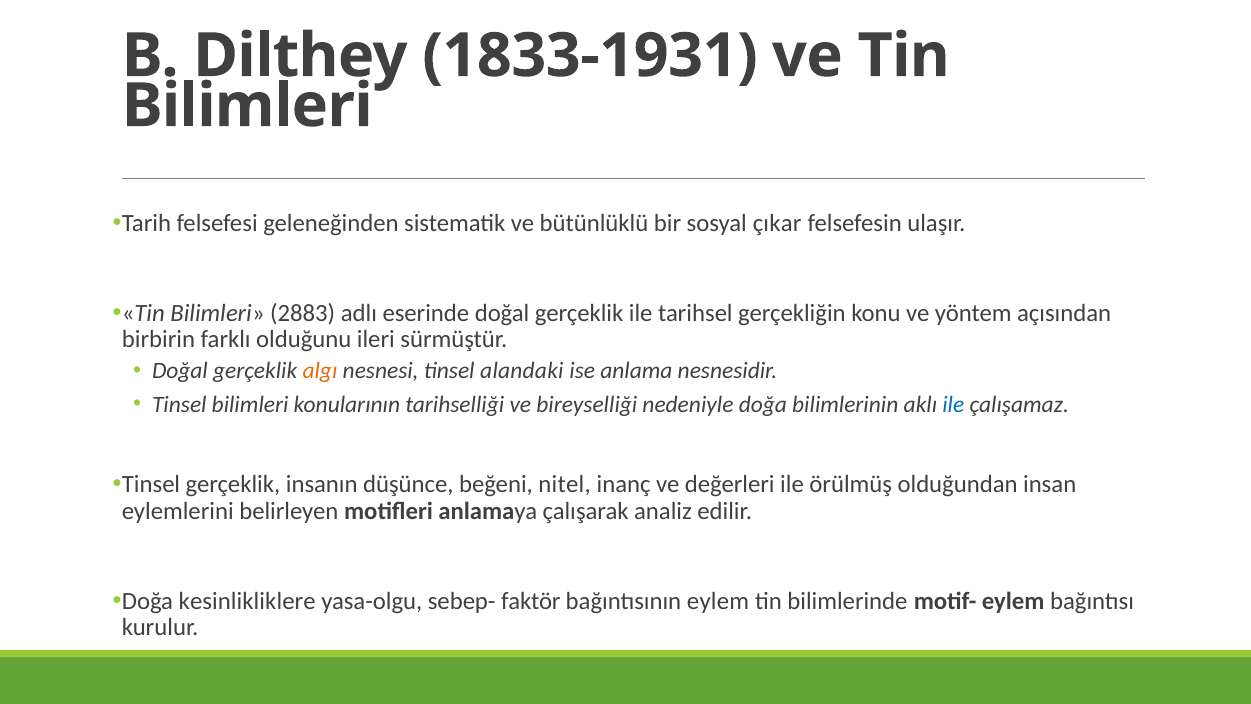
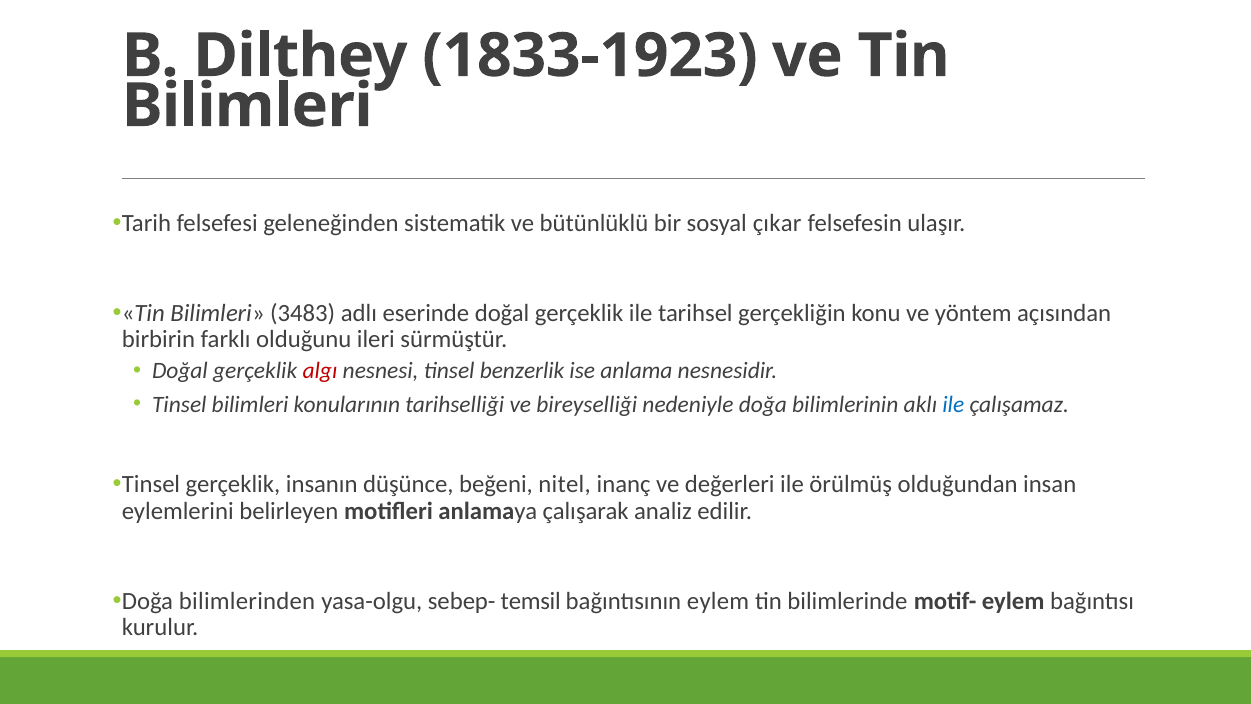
1833-1931: 1833-1931 -> 1833-1923
2883: 2883 -> 3483
algı colour: orange -> red
alandaki: alandaki -> benzerlik
kesinlikliklere: kesinlikliklere -> bilimlerinden
faktör: faktör -> temsil
